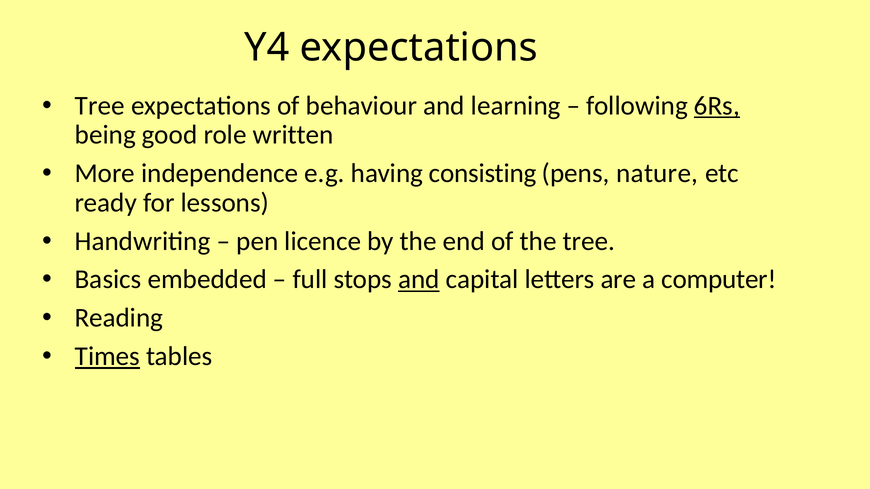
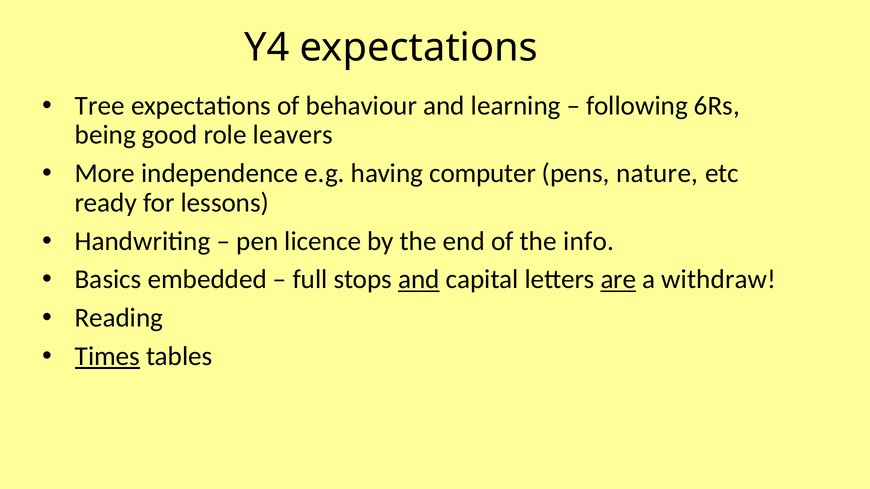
6Rs underline: present -> none
written: written -> leavers
consisting: consisting -> computer
the tree: tree -> info
are underline: none -> present
computer: computer -> withdraw
